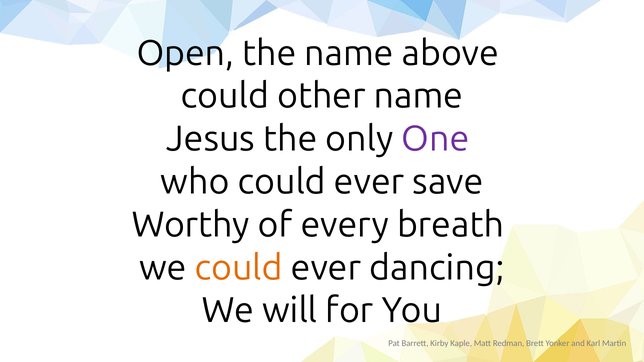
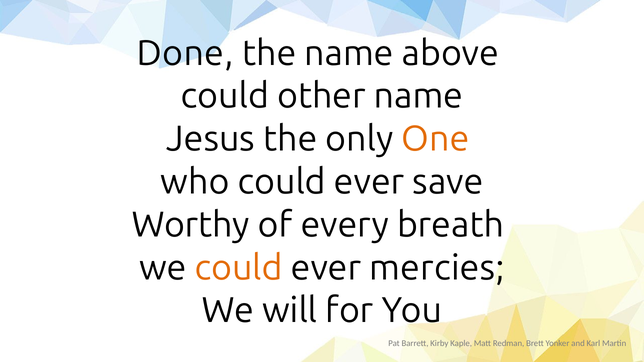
Open: Open -> Done
One colour: purple -> orange
dancing: dancing -> mercies
